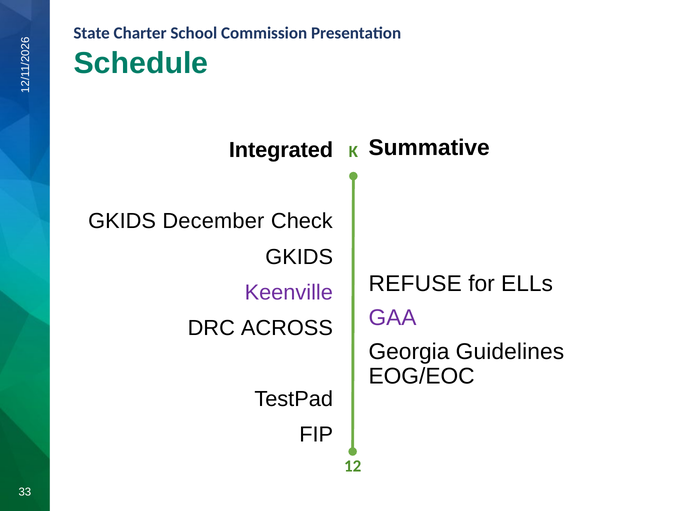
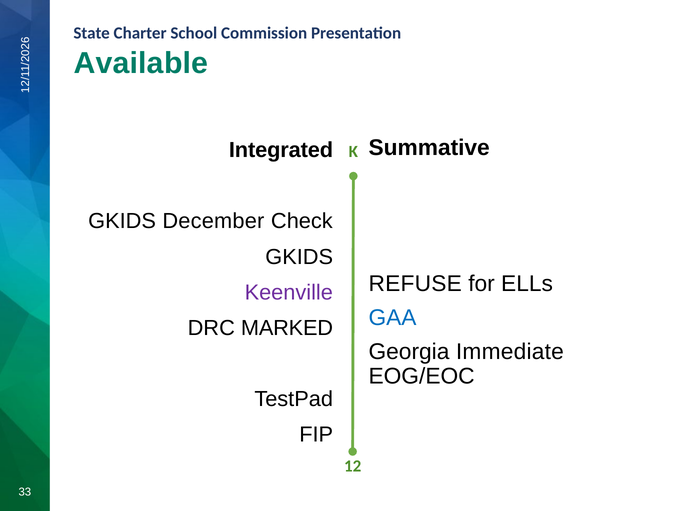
Schedule: Schedule -> Available
GAA colour: purple -> blue
ACROSS: ACROSS -> MARKED
Guidelines: Guidelines -> Immediate
